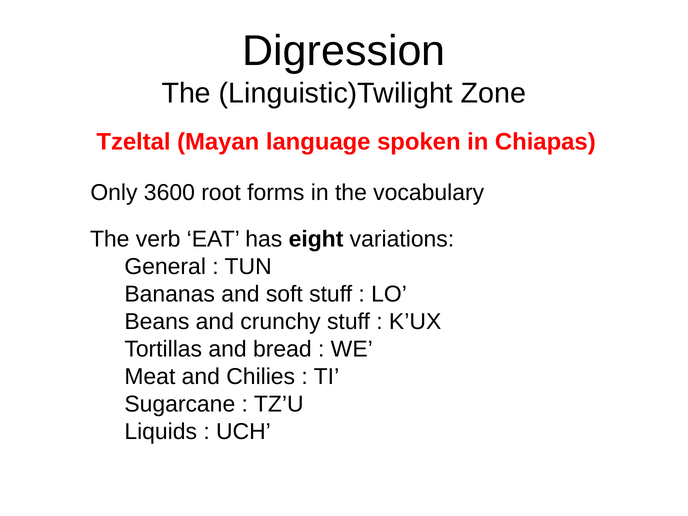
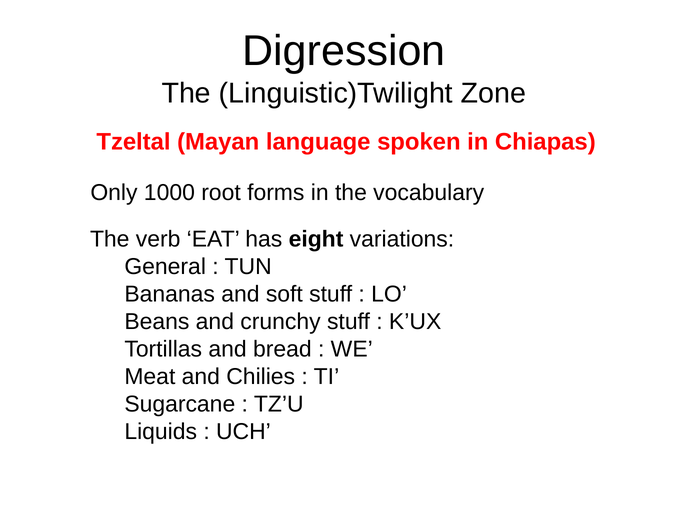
3600: 3600 -> 1000
